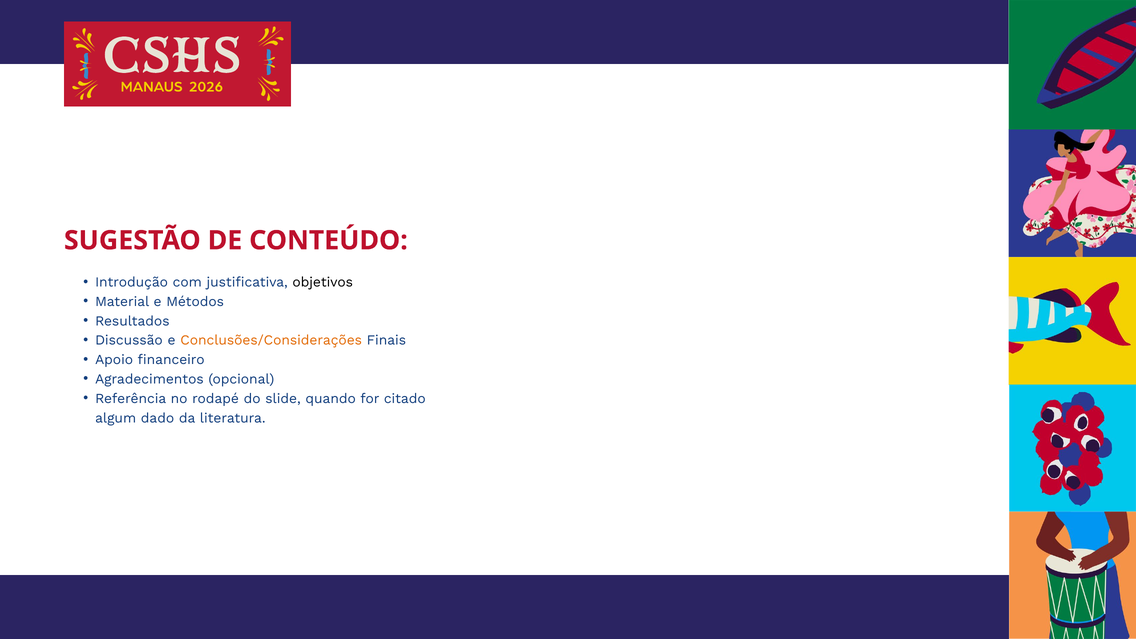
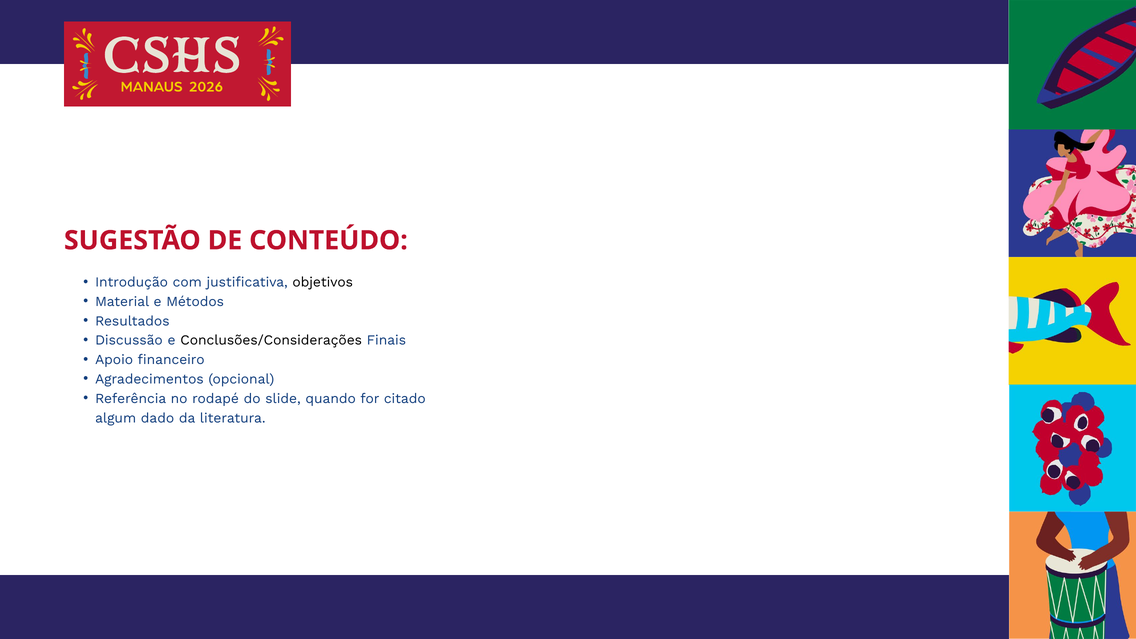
Conclusões/Considerações colour: orange -> black
